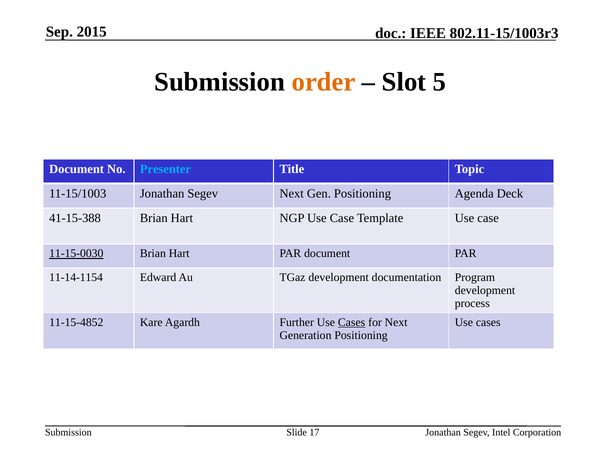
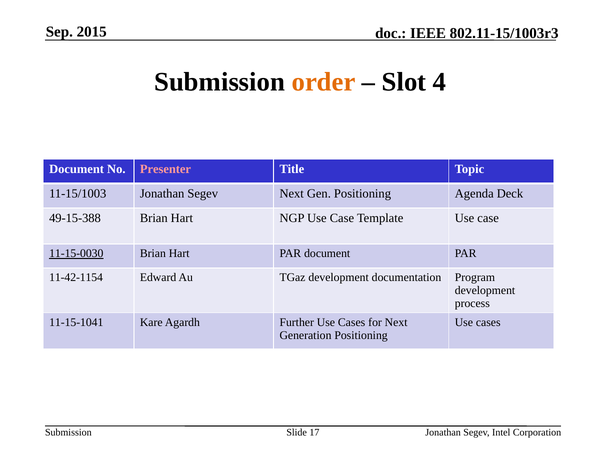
5: 5 -> 4
Presenter colour: light blue -> pink
41-15-388: 41-15-388 -> 49-15-388
11-14-1154: 11-14-1154 -> 11-42-1154
11-15-4852: 11-15-4852 -> 11-15-1041
Cases at (352, 322) underline: present -> none
